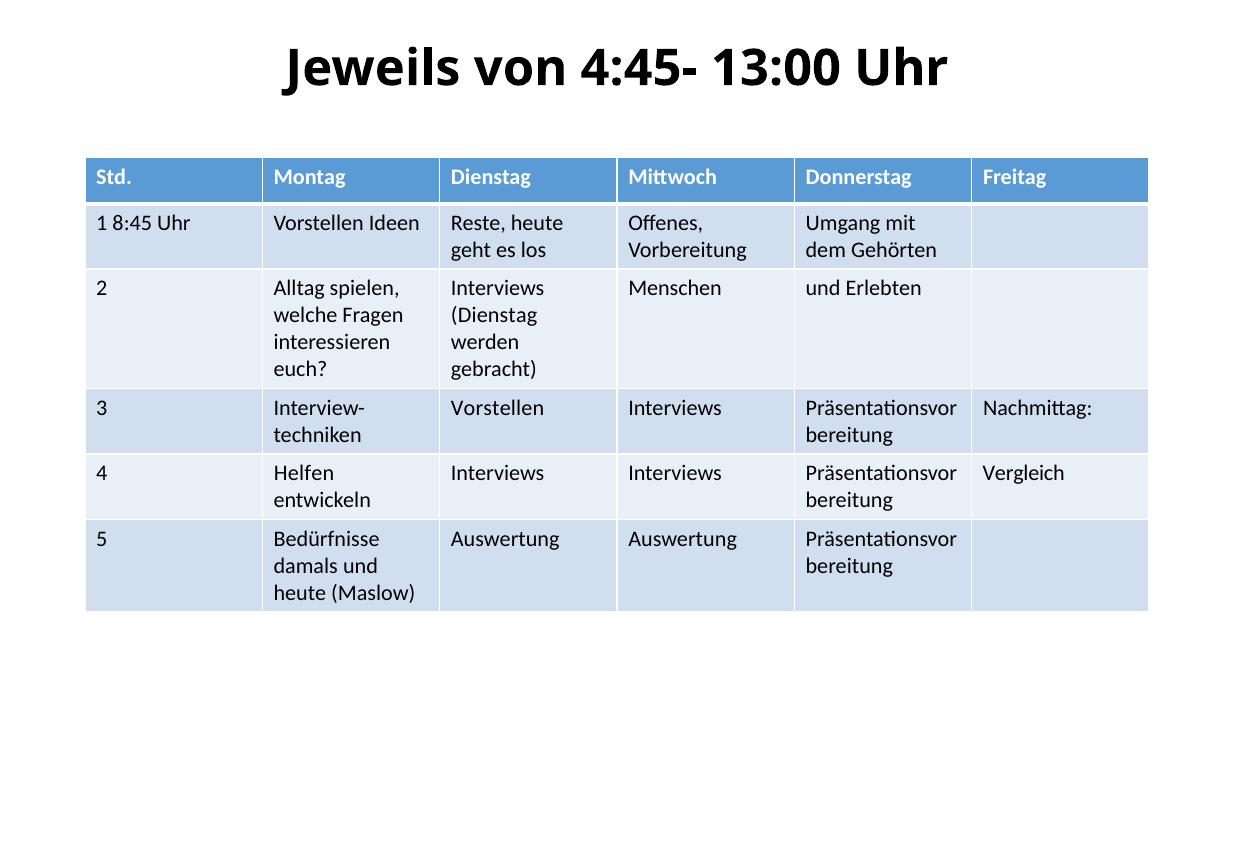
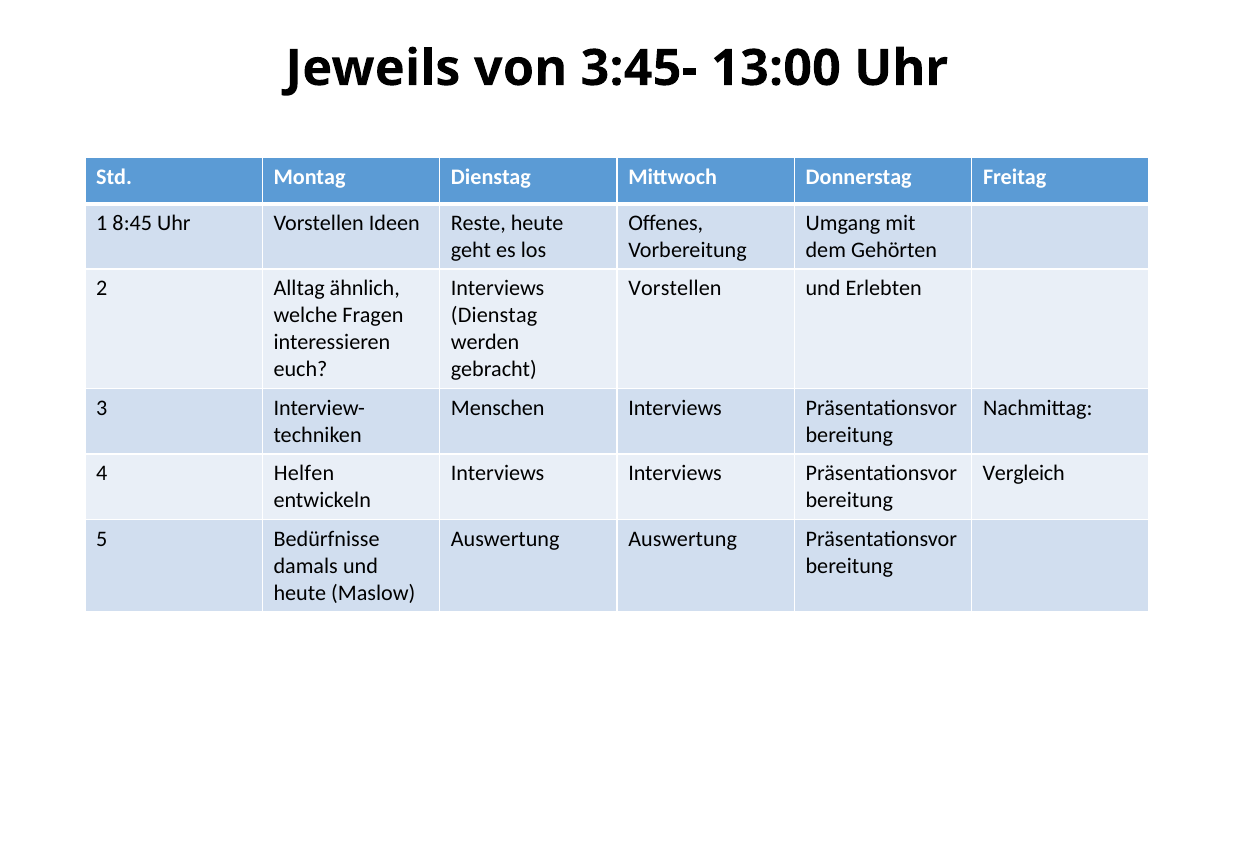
4:45-: 4:45- -> 3:45-
spielen: spielen -> ähnlich
Menschen at (675, 288): Menschen -> Vorstellen
Vorstellen at (498, 408): Vorstellen -> Menschen
